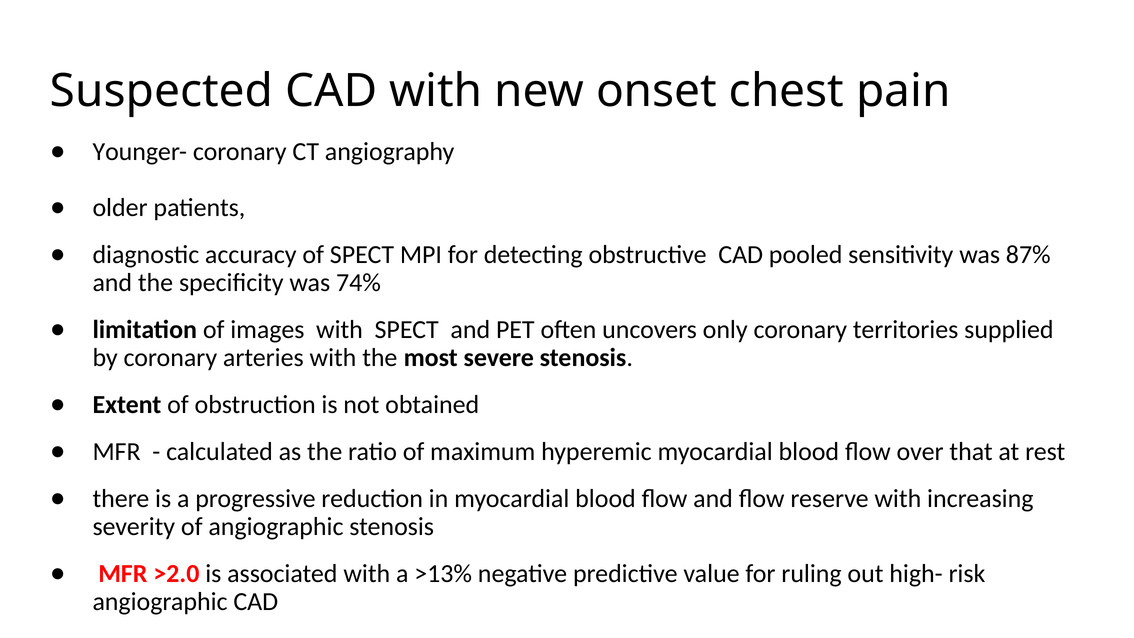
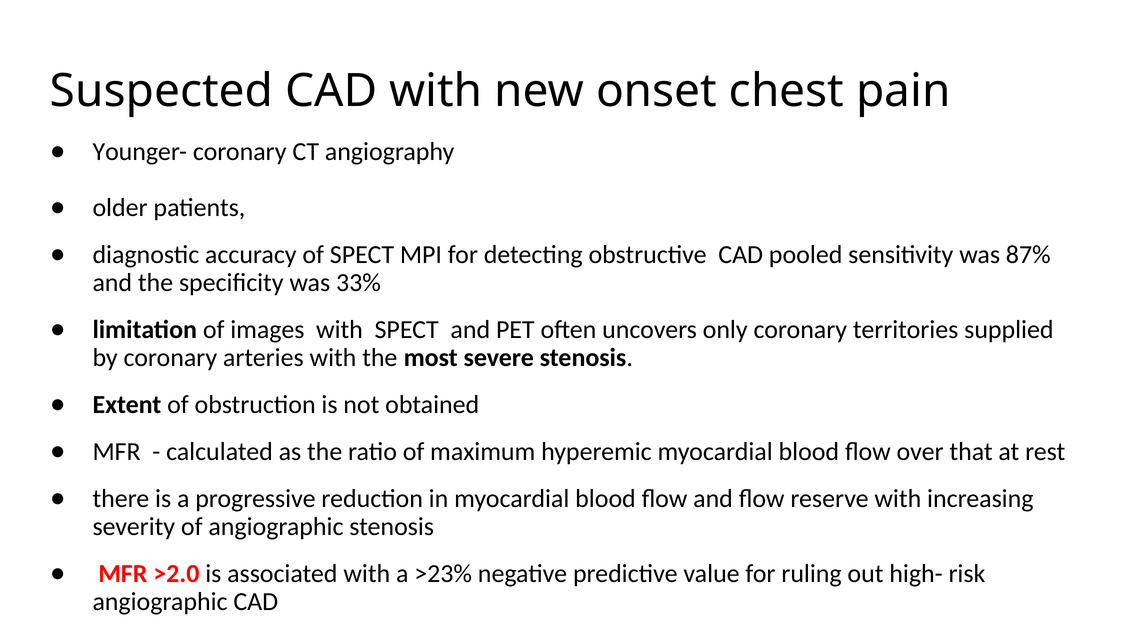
74%: 74% -> 33%
>13%: >13% -> >23%
